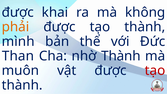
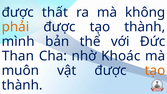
khai: khai -> thất
nhờ Thành: Thành -> Khoác
tạo at (155, 71) colour: red -> orange
